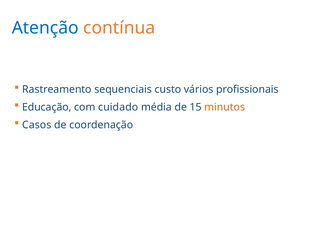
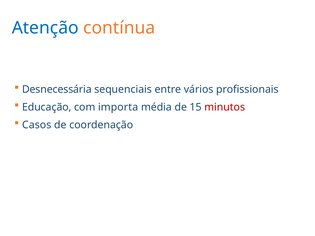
Rastreamento: Rastreamento -> Desnecessária
custo: custo -> entre
cuidado: cuidado -> importa
minutos colour: orange -> red
